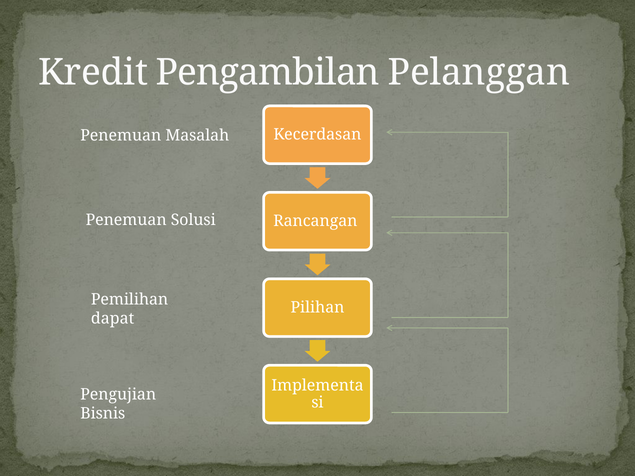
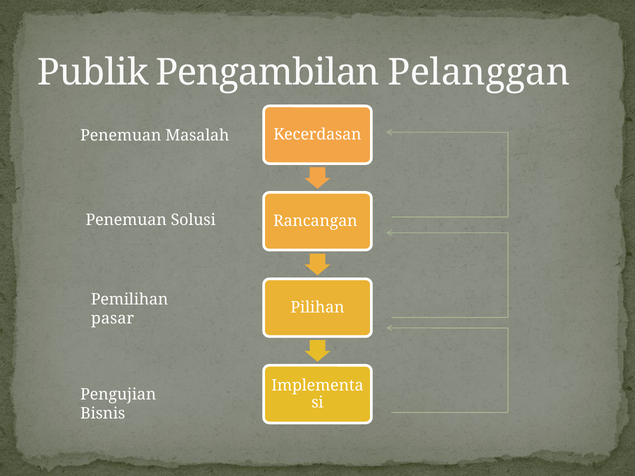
Kredit: Kredit -> Publik
dapat: dapat -> pasar
